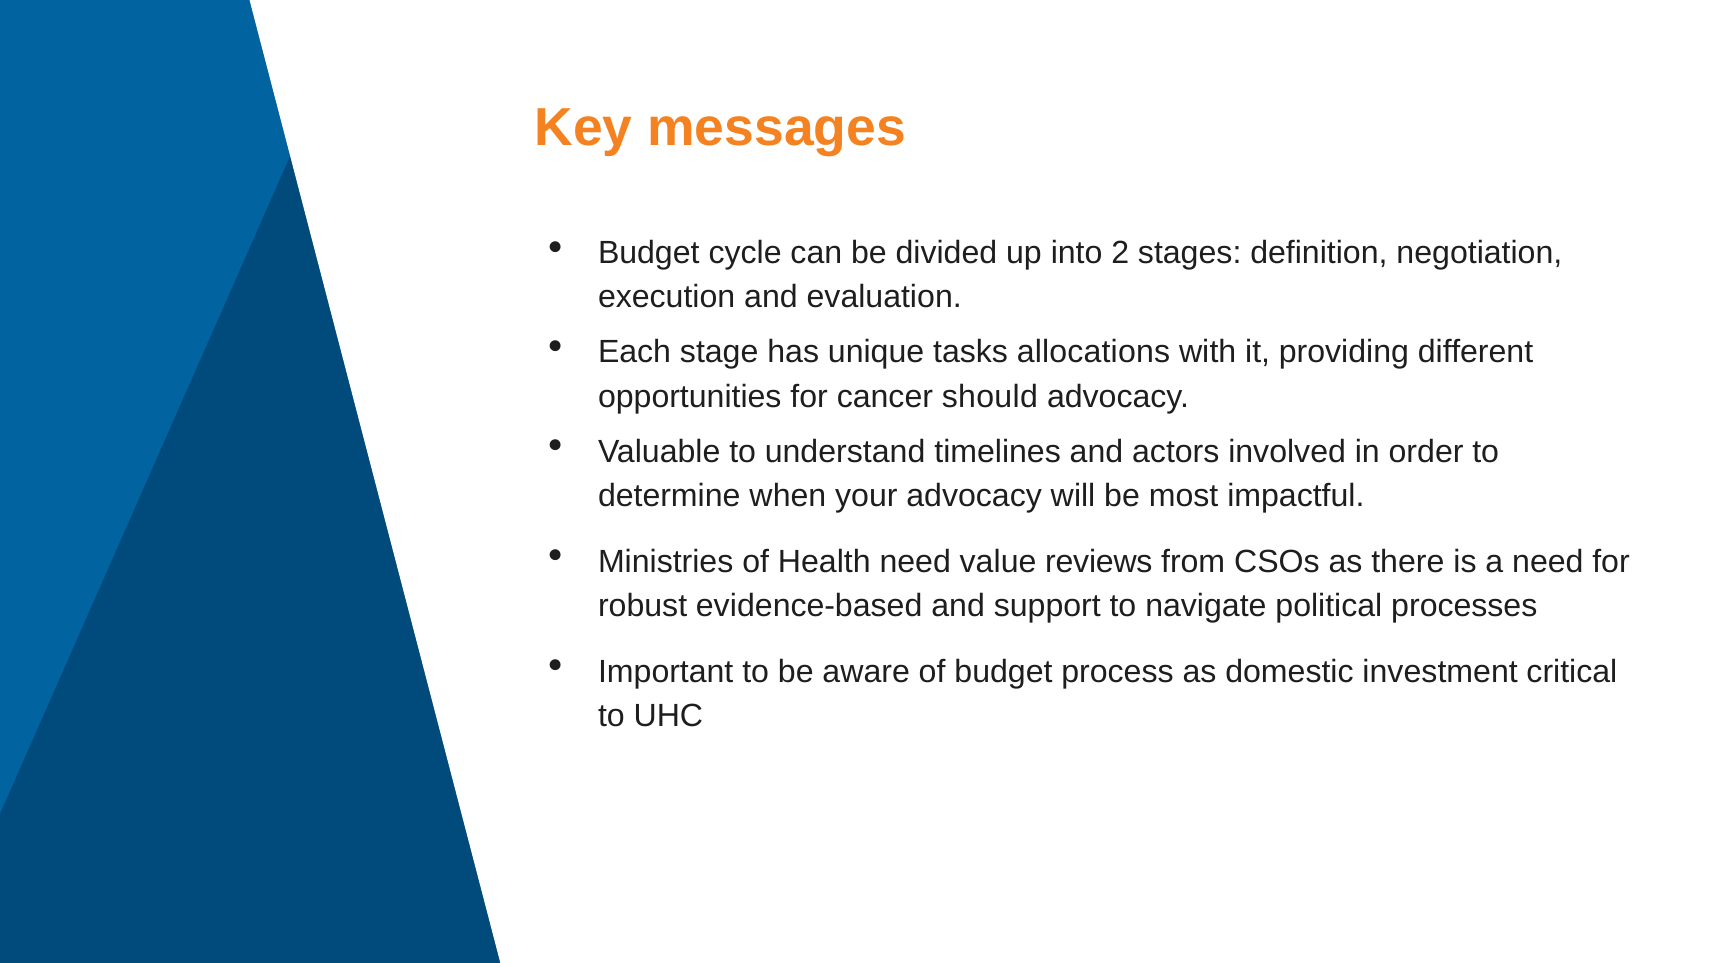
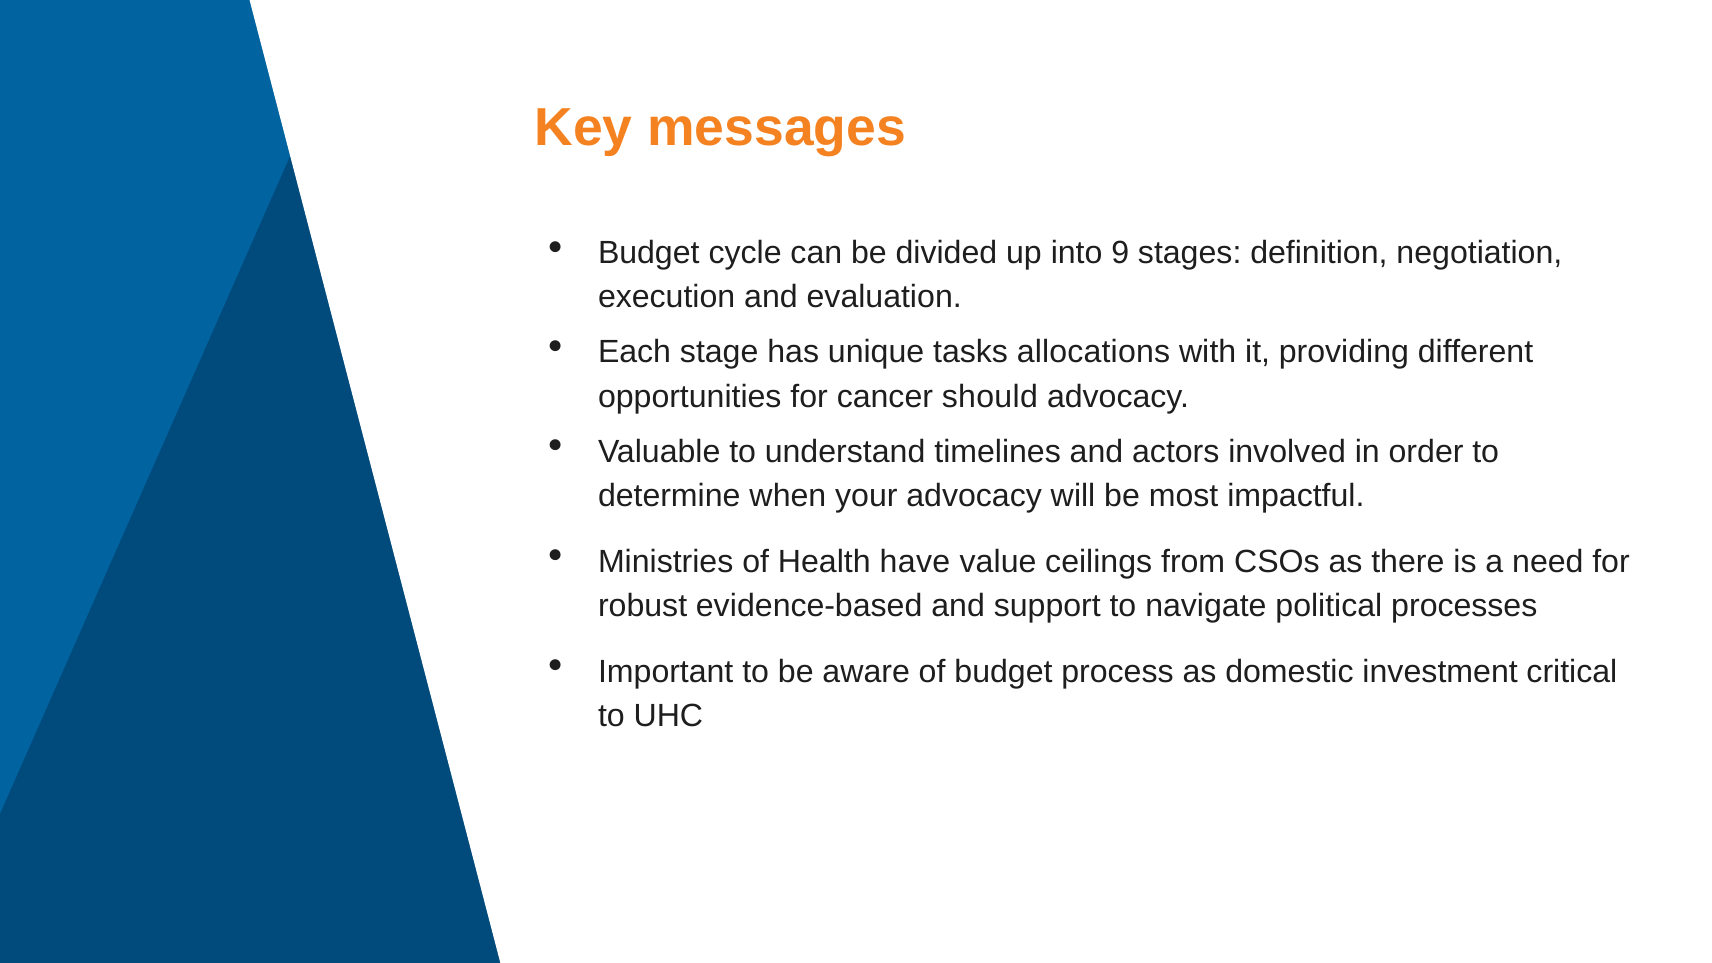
2: 2 -> 9
Health need: need -> have
reviews: reviews -> ceilings
